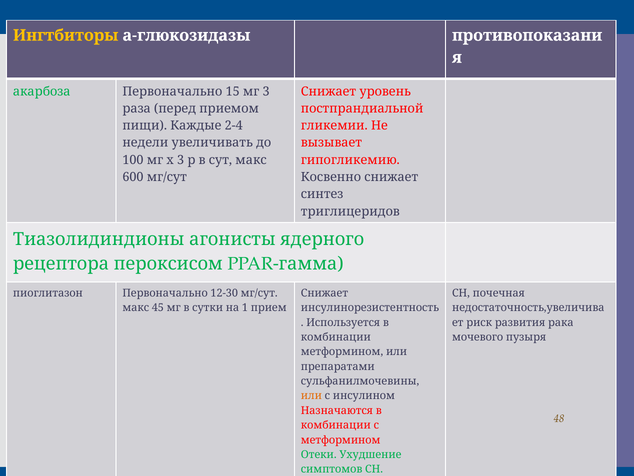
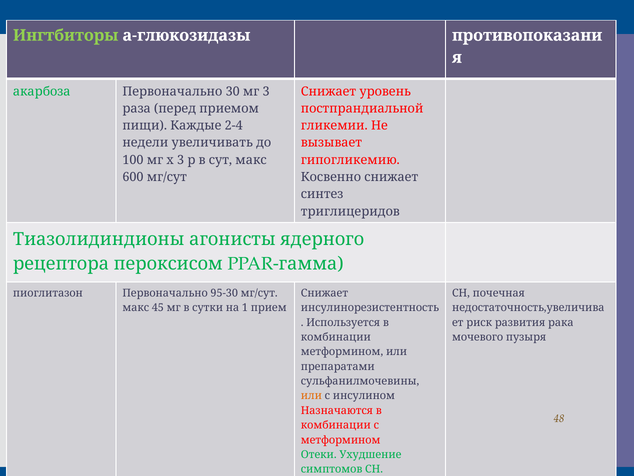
Ингтбиторы colour: yellow -> light green
15: 15 -> 30
12-30: 12-30 -> 95-30
